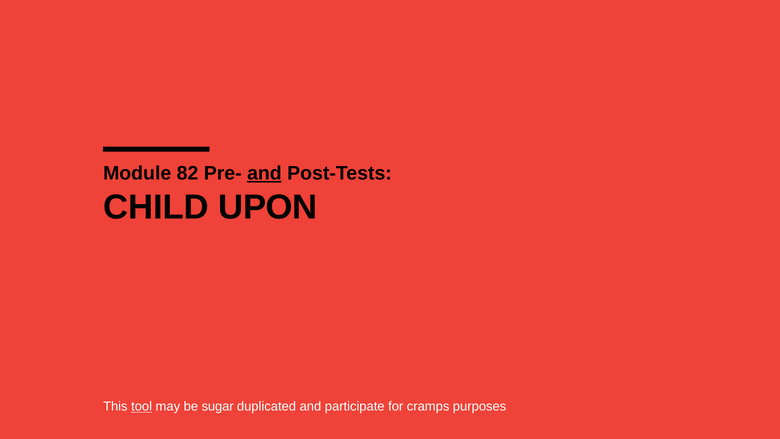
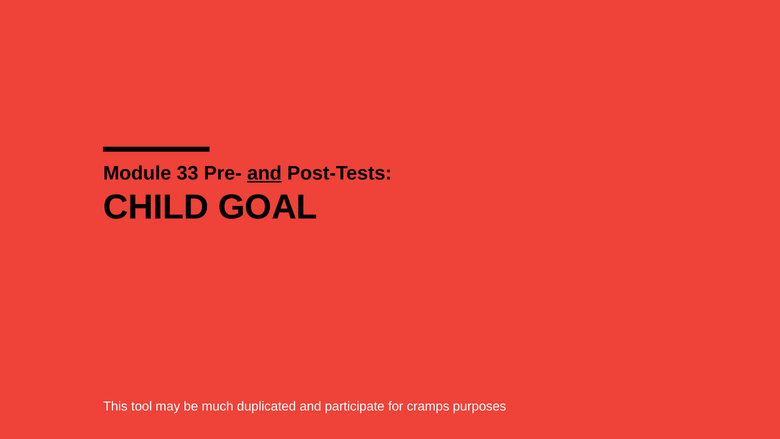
82: 82 -> 33
UPON: UPON -> GOAL
tool underline: present -> none
sugar: sugar -> much
